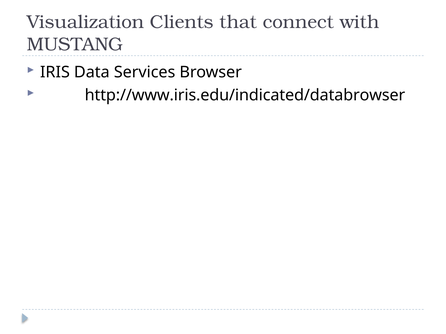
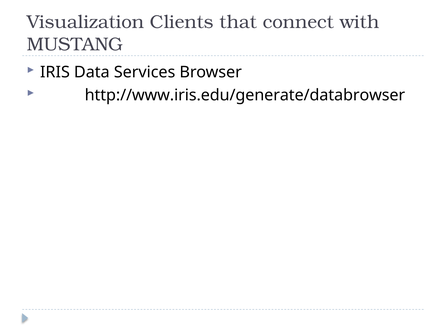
http://www.iris.edu/indicated/databrowser: http://www.iris.edu/indicated/databrowser -> http://www.iris.edu/generate/databrowser
